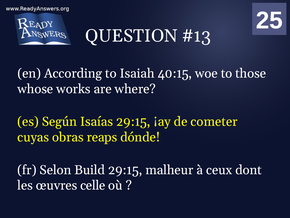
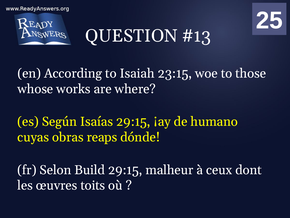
40:15: 40:15 -> 23:15
cometer: cometer -> humano
celle: celle -> toits
